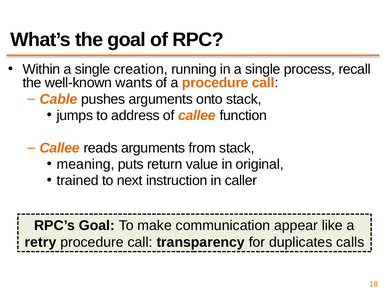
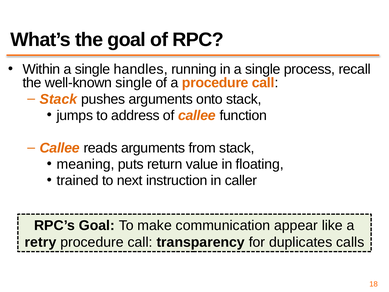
creation: creation -> handles
well-known wants: wants -> single
Cable at (59, 99): Cable -> Stack
original: original -> floating
